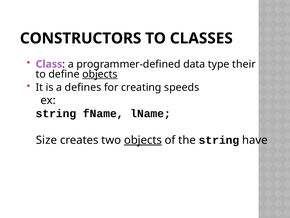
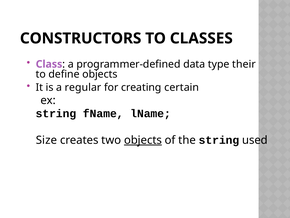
objects at (100, 74) underline: present -> none
defines: defines -> regular
speeds: speeds -> certain
have: have -> used
